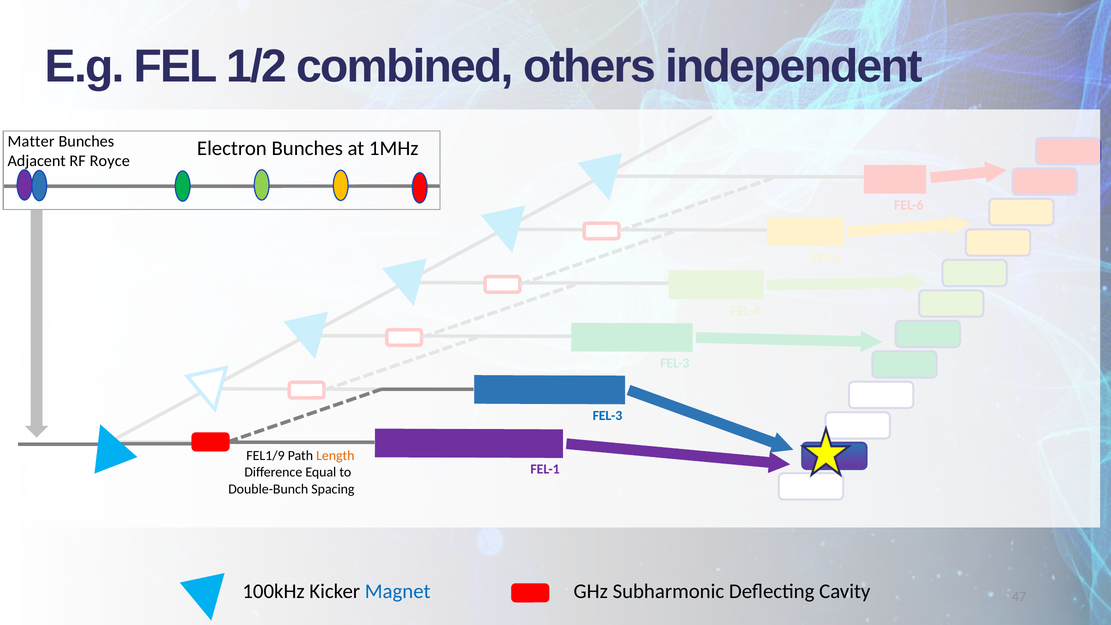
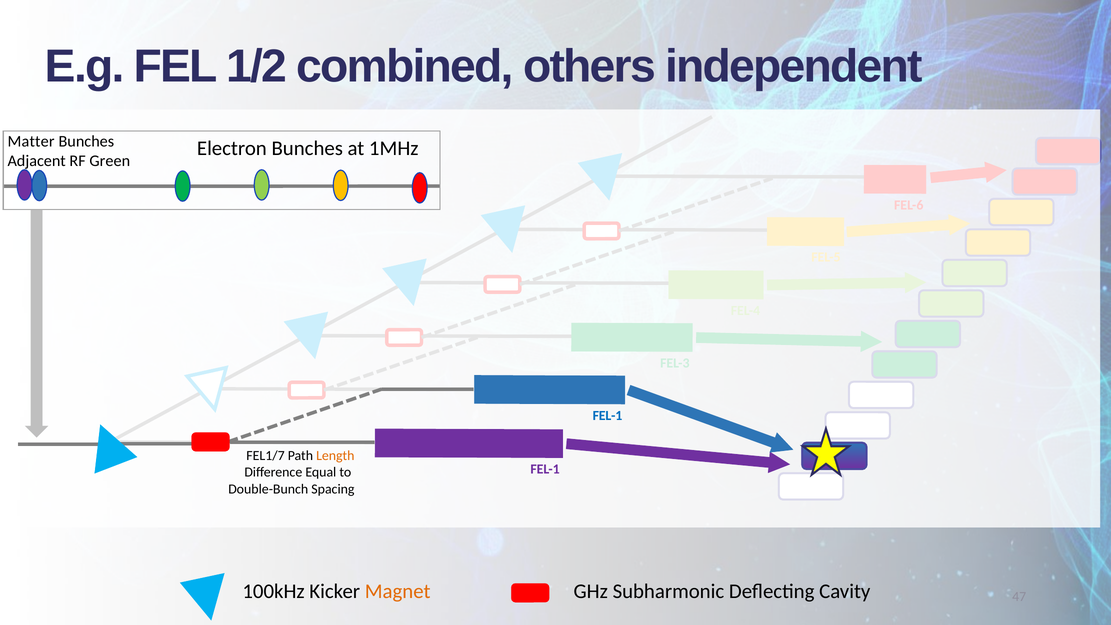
Royce: Royce -> Green
FEL-3 at (607, 415): FEL-3 -> FEL-1
FEL1/9: FEL1/9 -> FEL1/7
Magnet colour: blue -> orange
